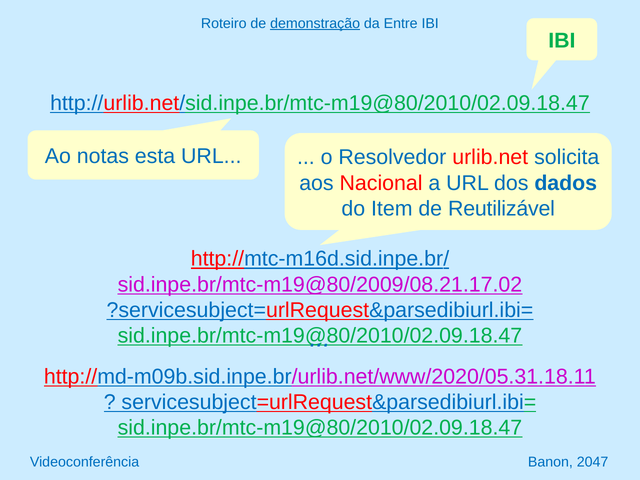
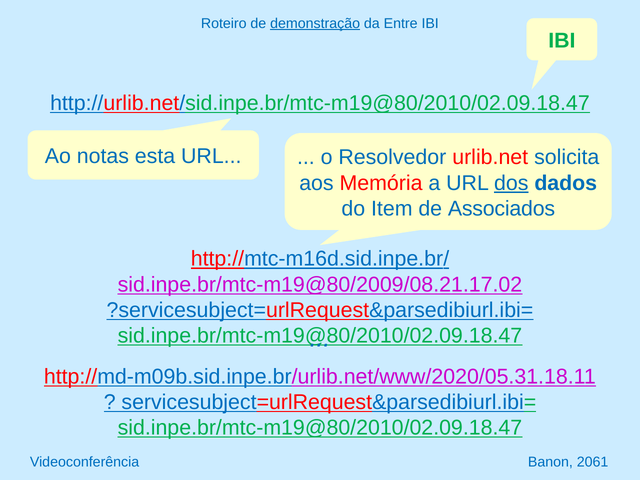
Nacional: Nacional -> Memória
dos underline: none -> present
Reutilizável: Reutilizável -> Associados
2047: 2047 -> 2061
